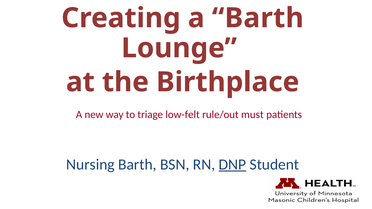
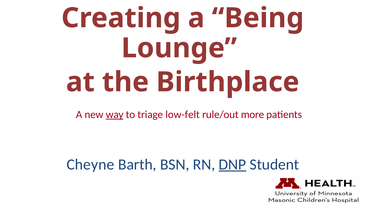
a Barth: Barth -> Being
way underline: none -> present
must: must -> more
Nursing: Nursing -> Cheyne
